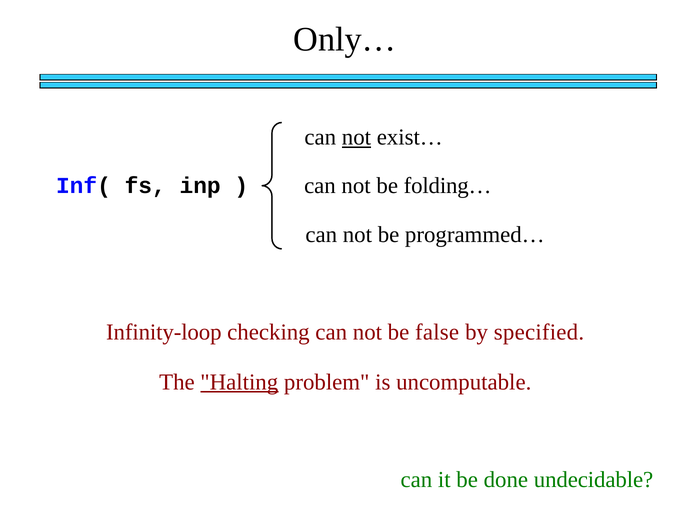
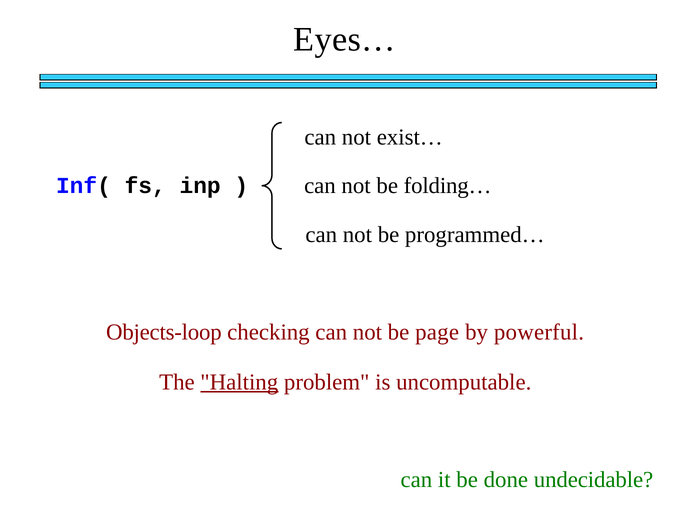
Only…: Only… -> Eyes…
not at (356, 137) underline: present -> none
Infinity-loop: Infinity-loop -> Objects-loop
false: false -> page
specified: specified -> powerful
